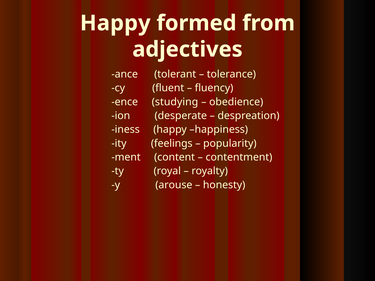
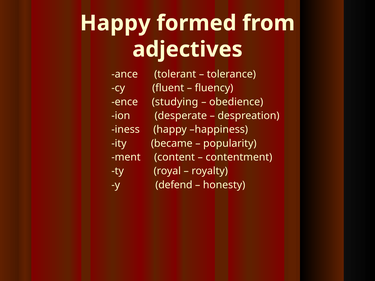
feelings: feelings -> became
arouse: arouse -> defend
